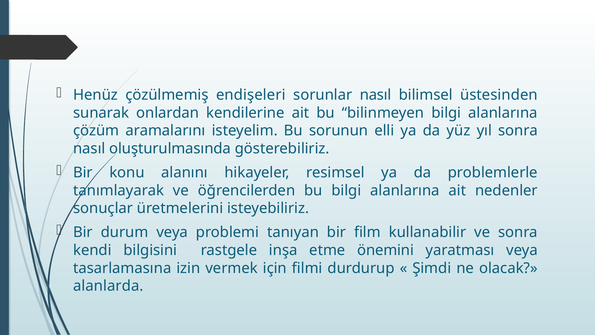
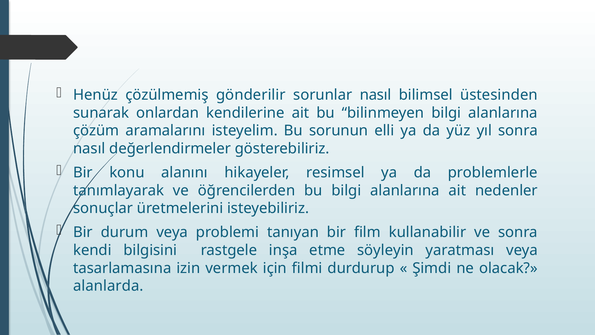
endişeleri: endişeleri -> gönderilir
oluşturulmasında: oluşturulmasında -> değerlendirmeler
önemini: önemini -> söyleyin
